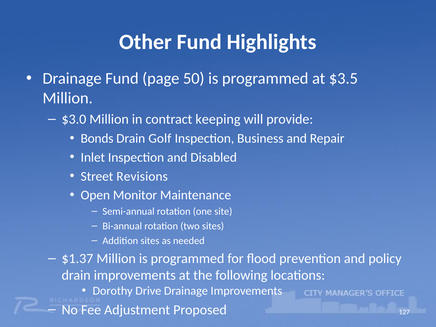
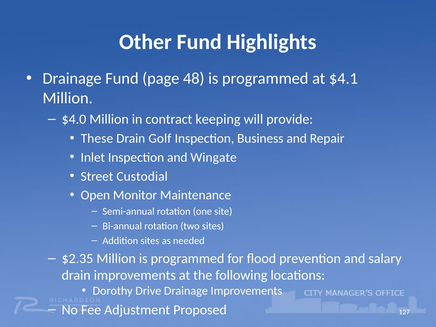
50: 50 -> 48
$3.5: $3.5 -> $4.1
$3.0: $3.0 -> $4.0
Bonds: Bonds -> These
Disabled: Disabled -> Wingate
Revisions: Revisions -> Custodial
$1.37: $1.37 -> $2.35
policy: policy -> salary
